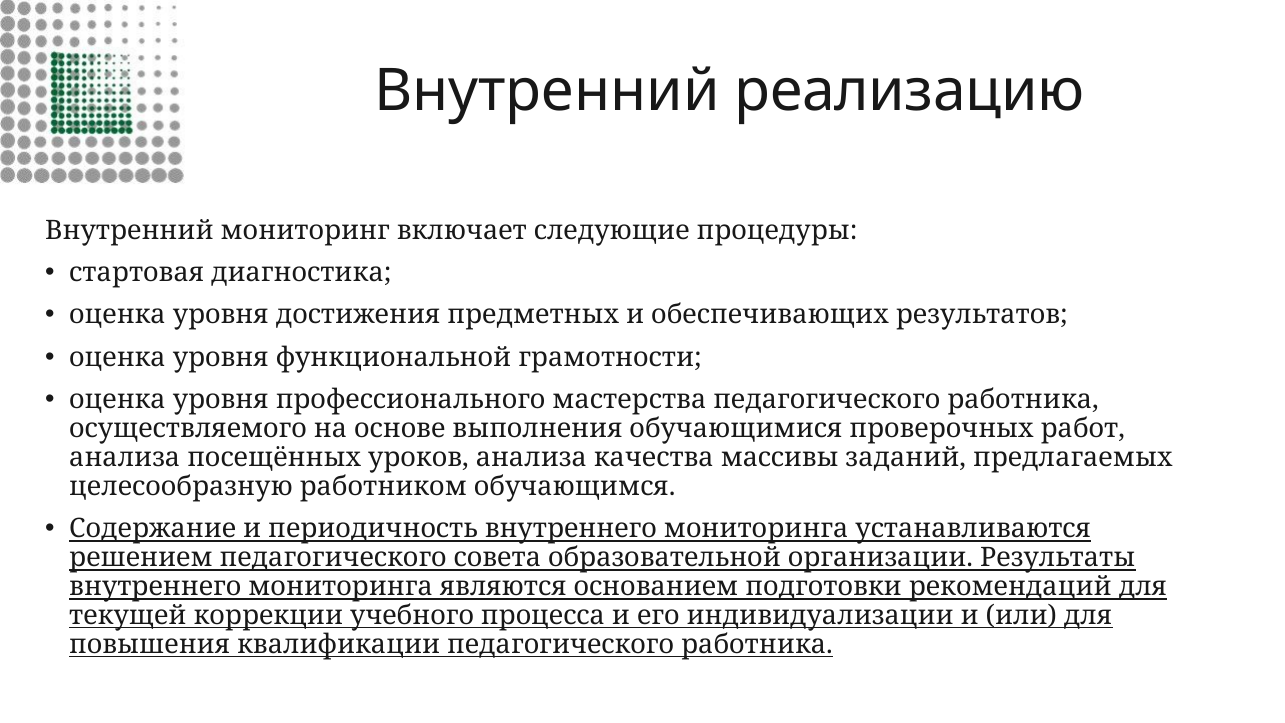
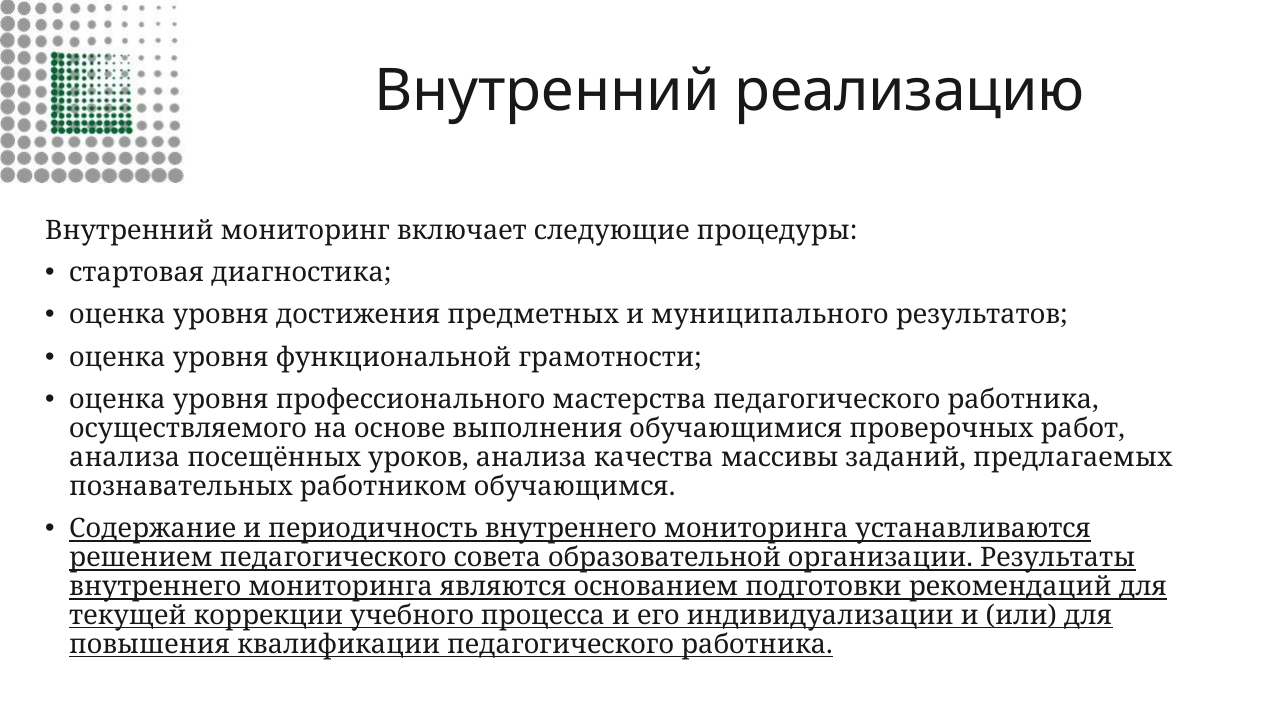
обеспечивающих: обеспечивающих -> муниципального
целесообразную: целесообразную -> познавательных
